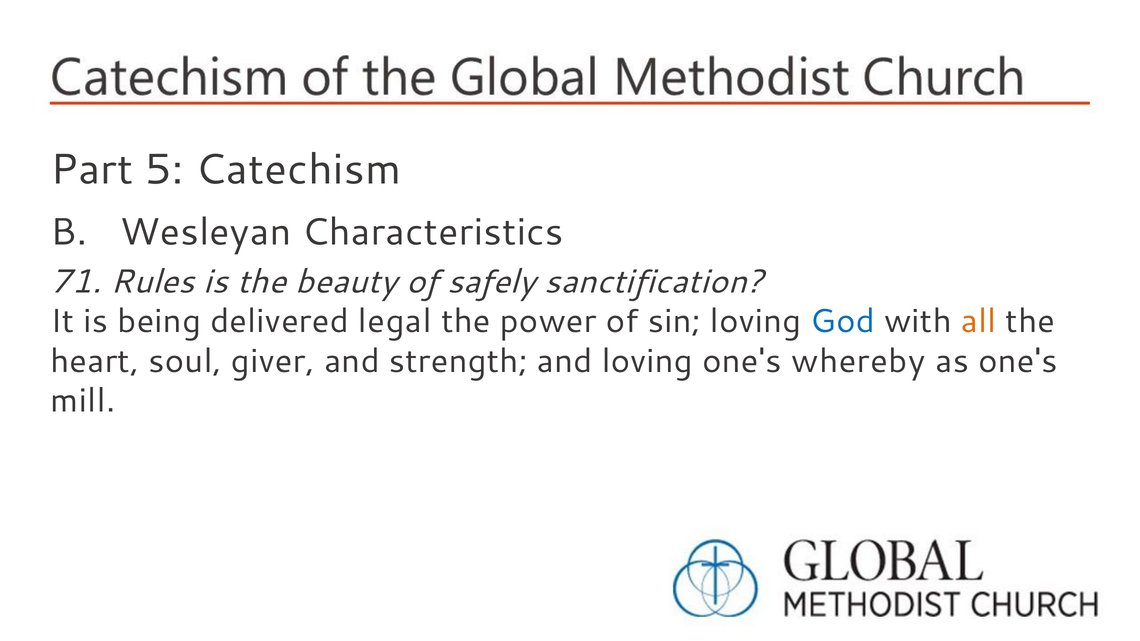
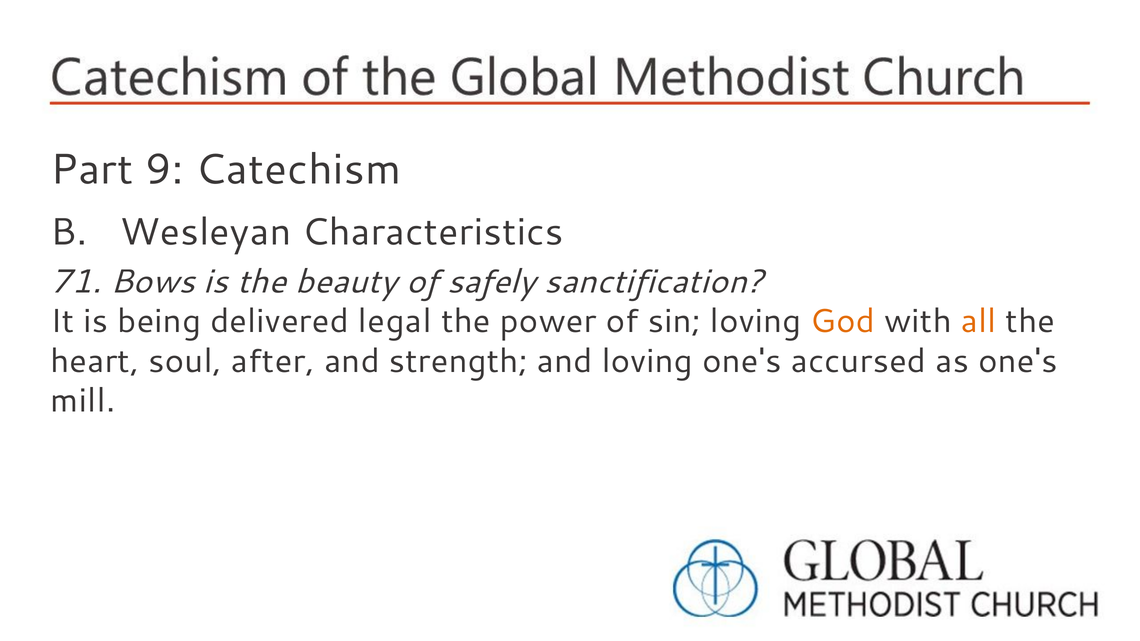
5: 5 -> 9
Rules: Rules -> Bows
God colour: blue -> orange
giver: giver -> after
whereby: whereby -> accursed
